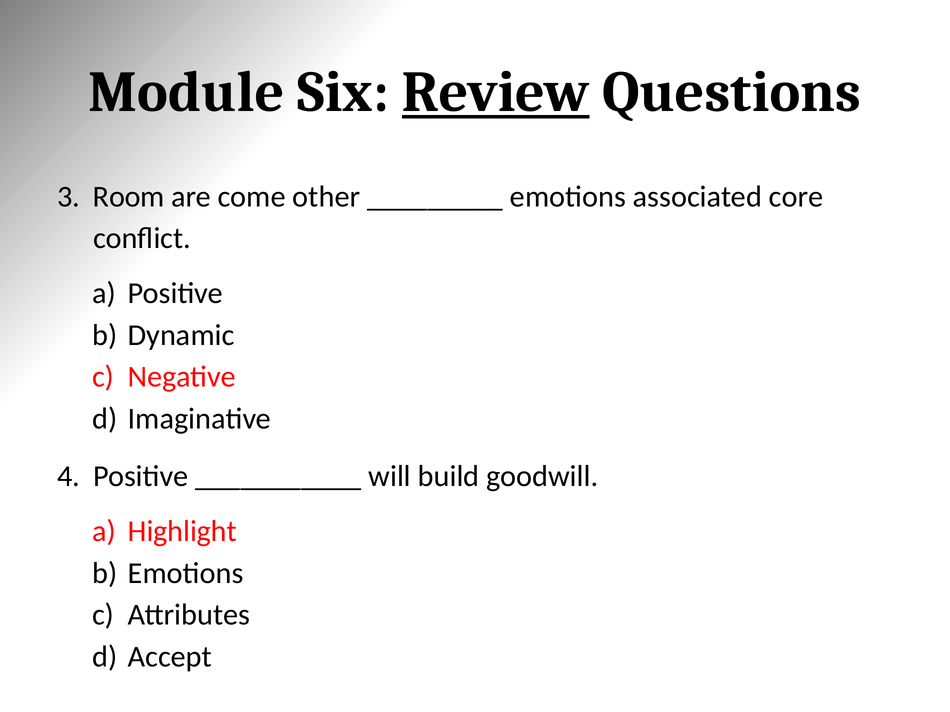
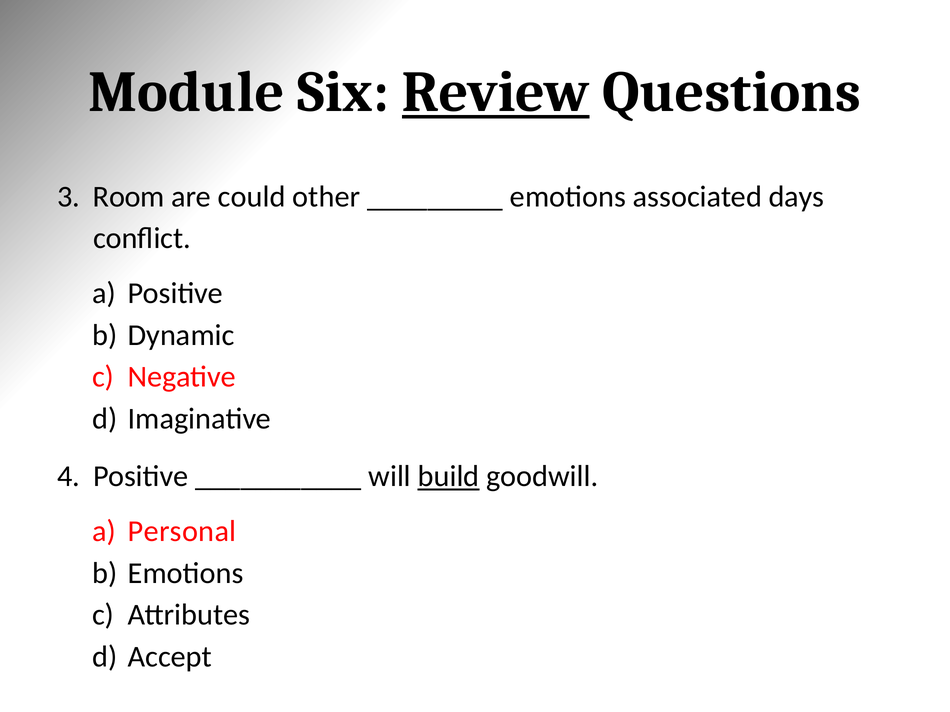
come: come -> could
core: core -> days
build underline: none -> present
Highlight: Highlight -> Personal
